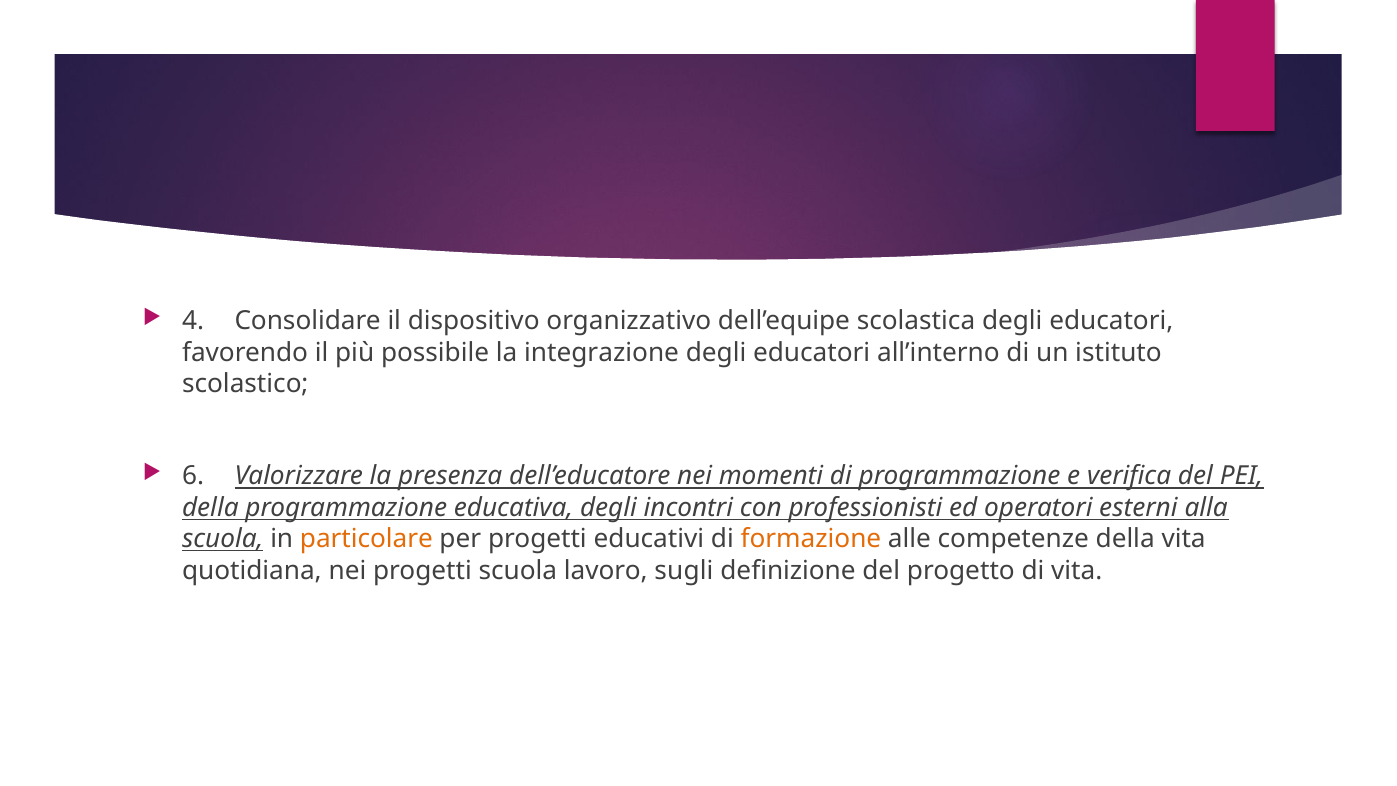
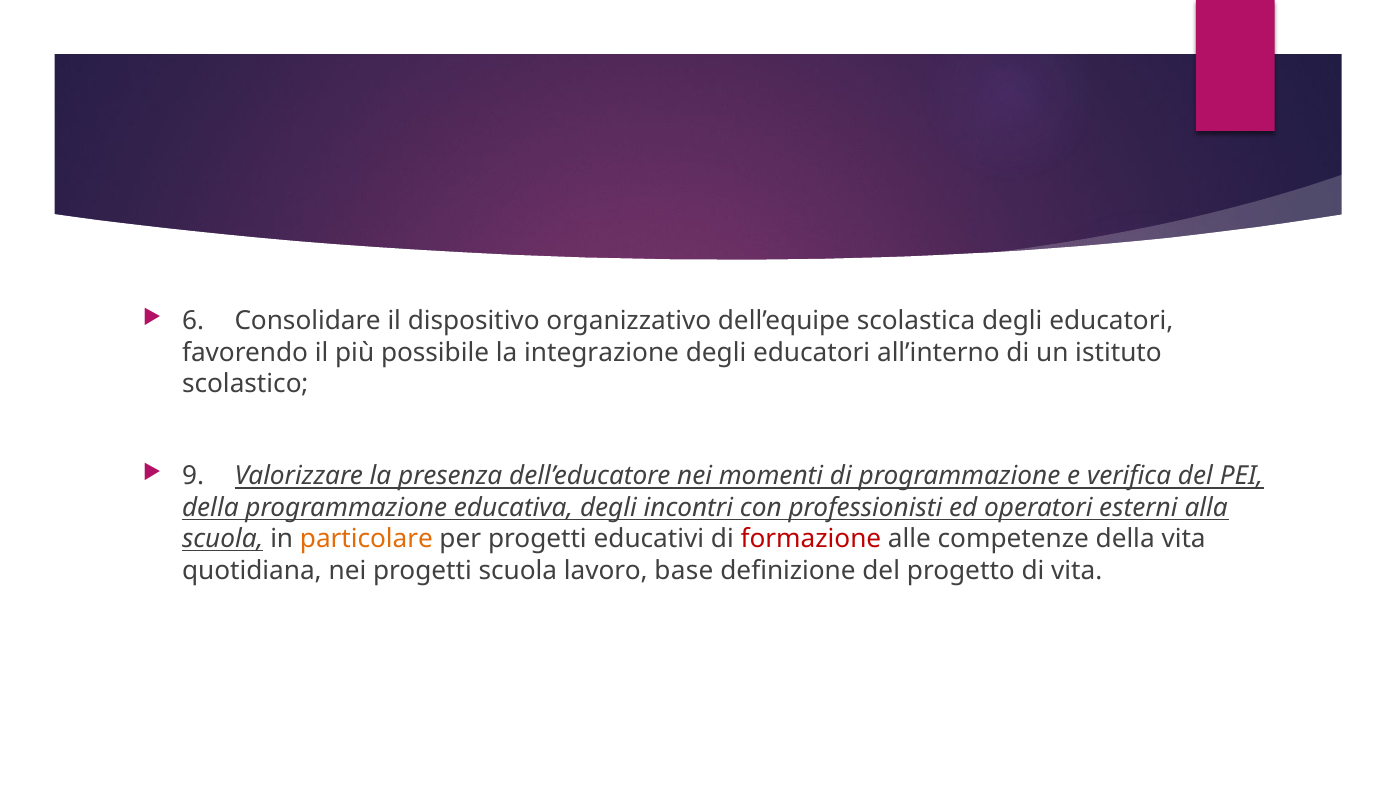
4: 4 -> 6
6: 6 -> 9
formazione colour: orange -> red
sugli: sugli -> base
